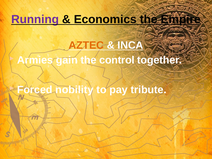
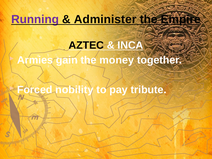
Economics: Economics -> Administer
AZTEC colour: orange -> black
control: control -> money
